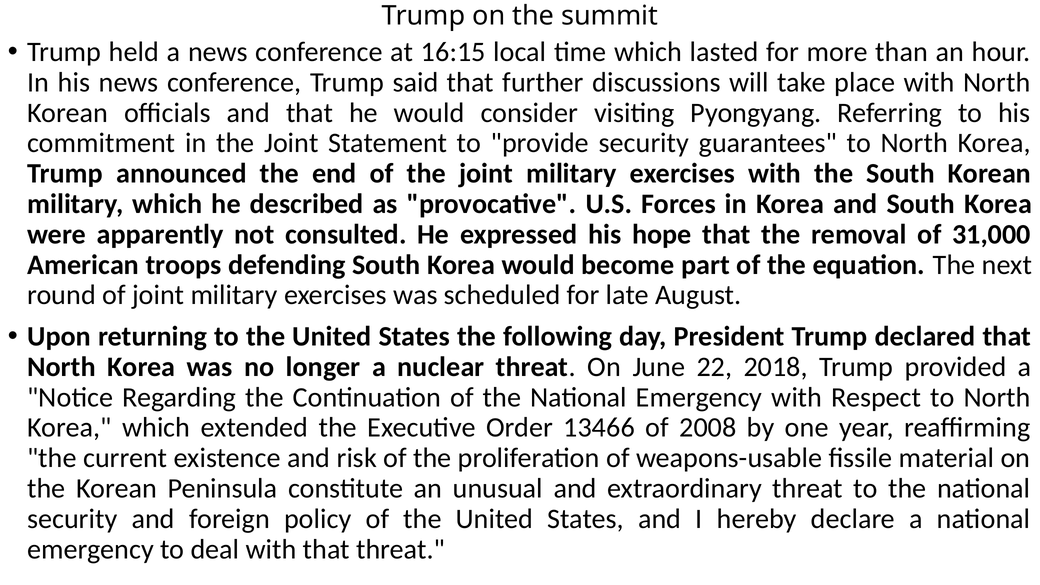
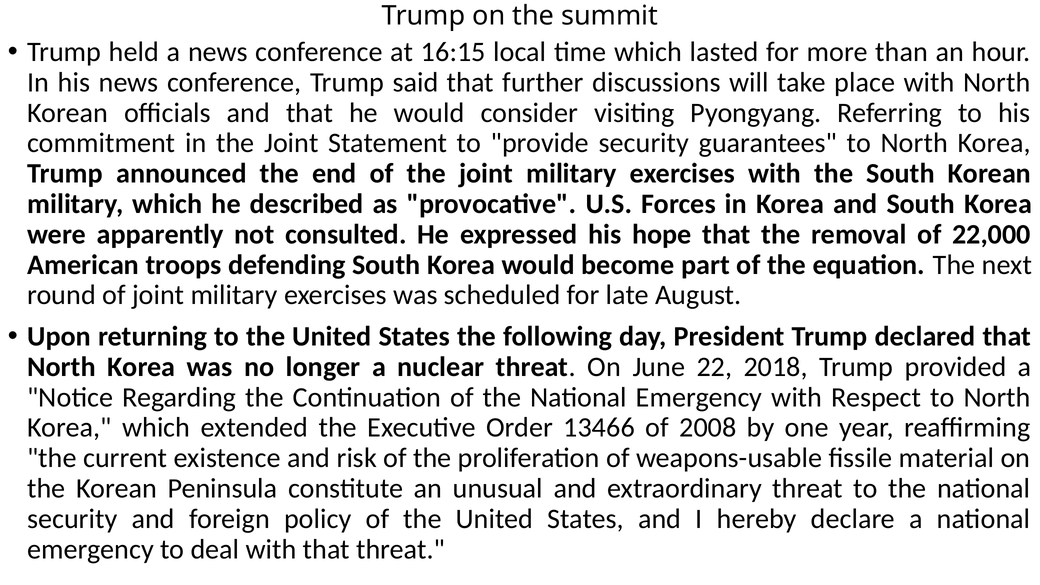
31,000: 31,000 -> 22,000
